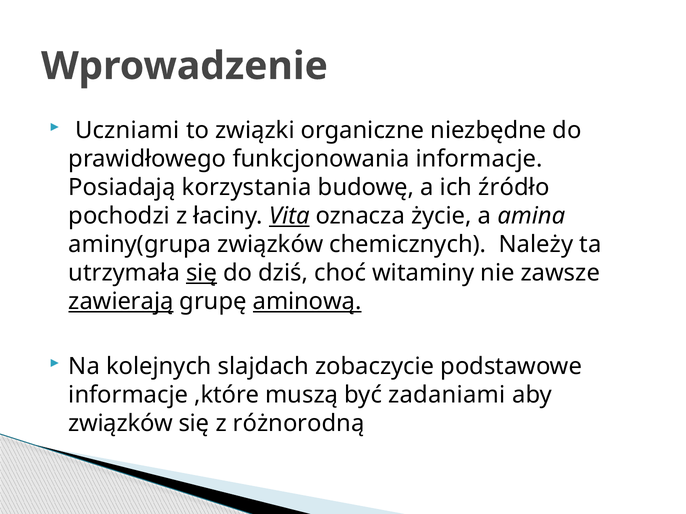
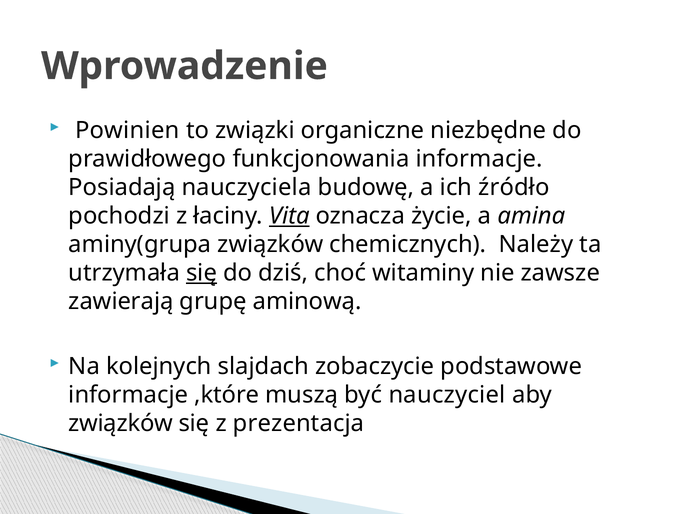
Uczniami: Uczniami -> Powinien
korzystania: korzystania -> nauczyciela
zawierają underline: present -> none
aminową underline: present -> none
zadaniami: zadaniami -> nauczyciel
różnorodną: różnorodną -> prezentacja
